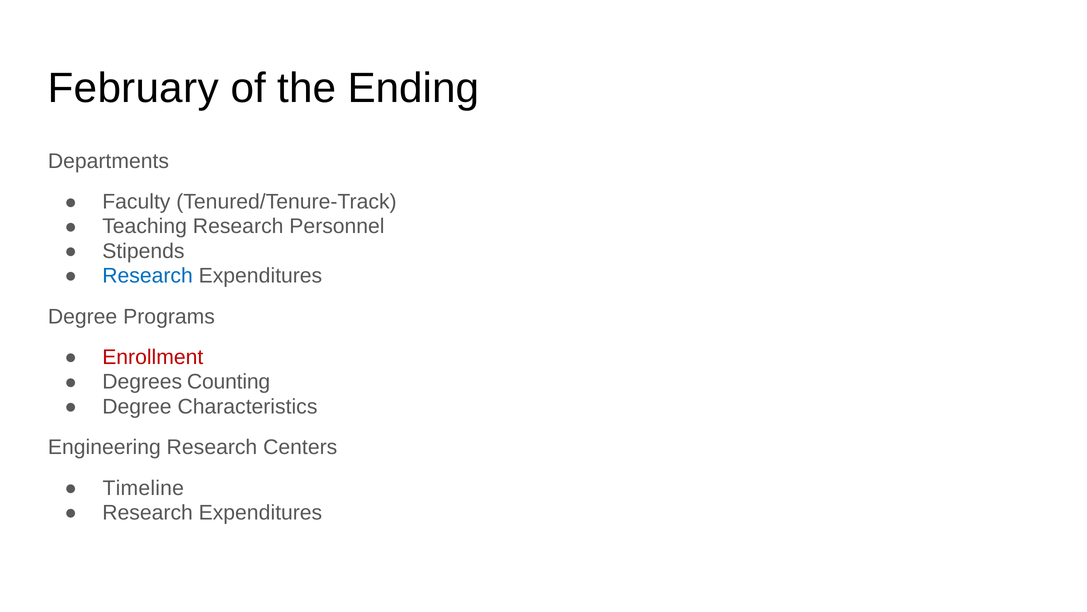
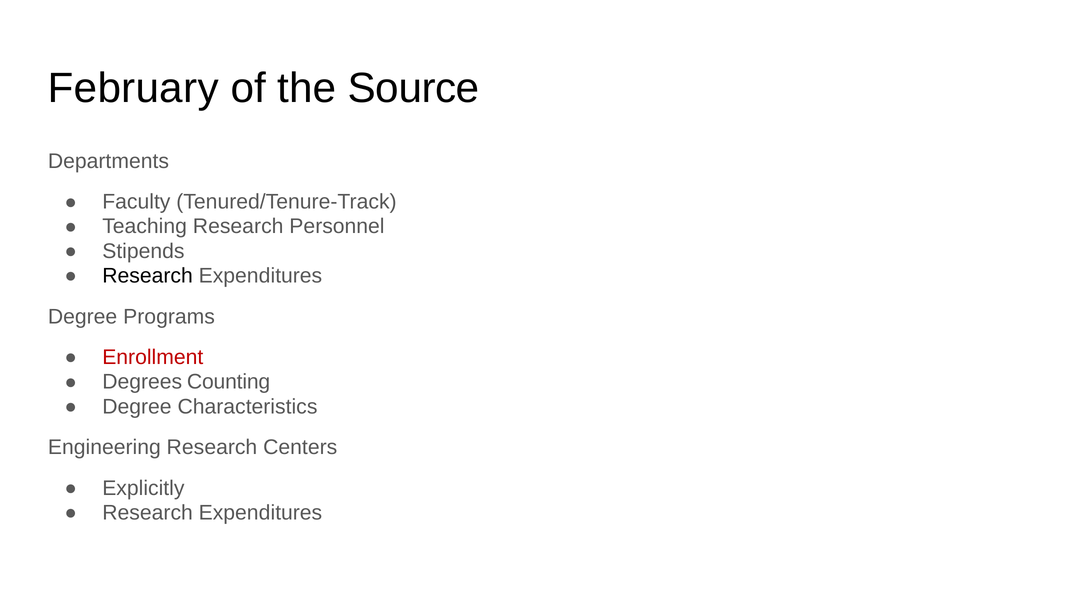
Ending: Ending -> Source
Research at (148, 275) colour: blue -> black
Timeline: Timeline -> Explicitly
